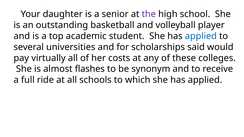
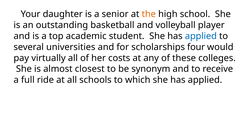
the colour: purple -> orange
said: said -> four
flashes: flashes -> closest
